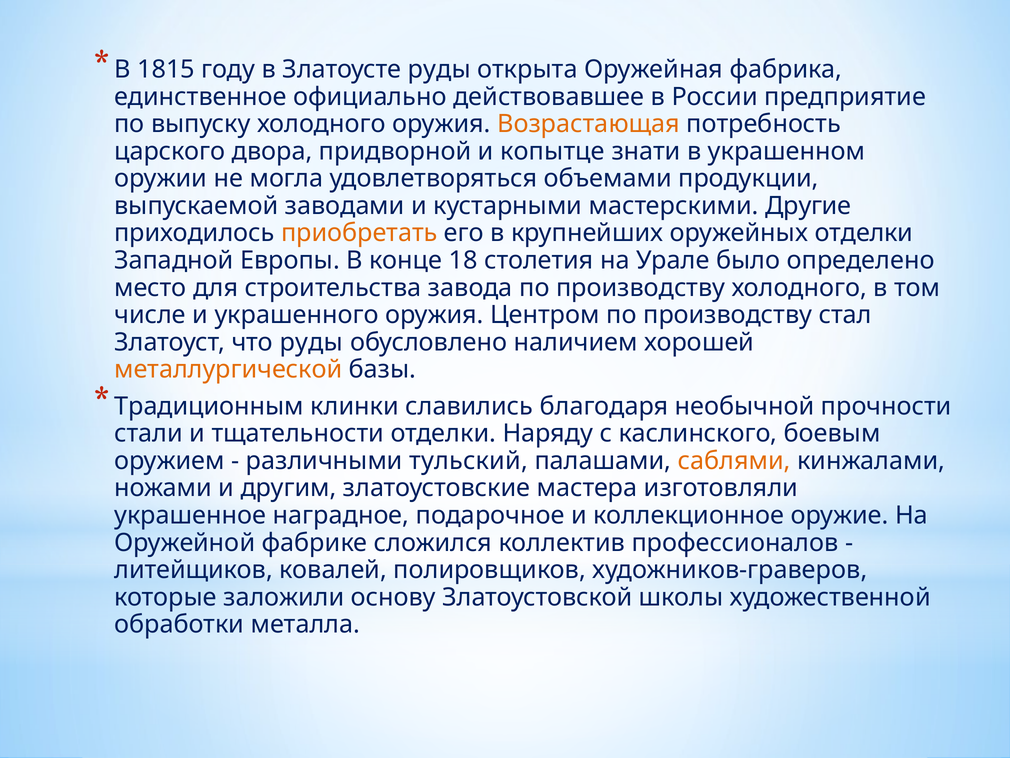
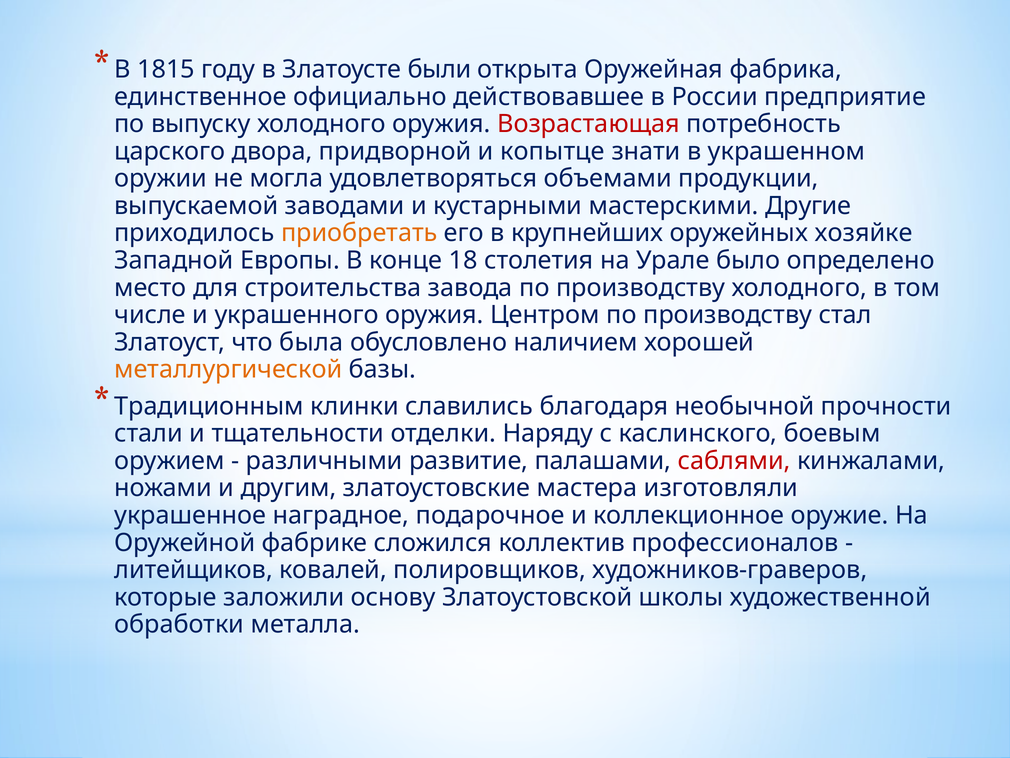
Златоусте руды: руды -> были
Возрастающая colour: orange -> red
оружейных отделки: отделки -> хозяйке
что руды: руды -> была
тульский: тульский -> развитие
саблями colour: orange -> red
